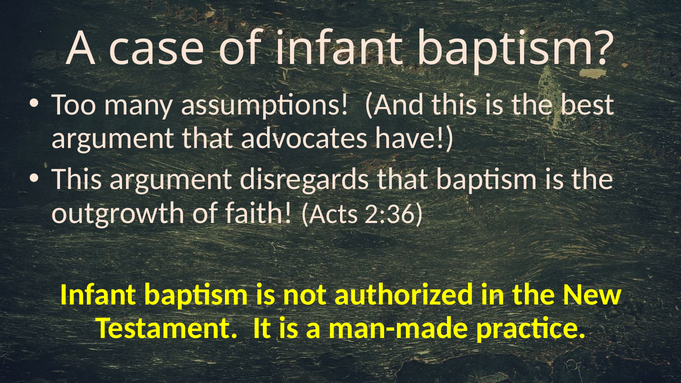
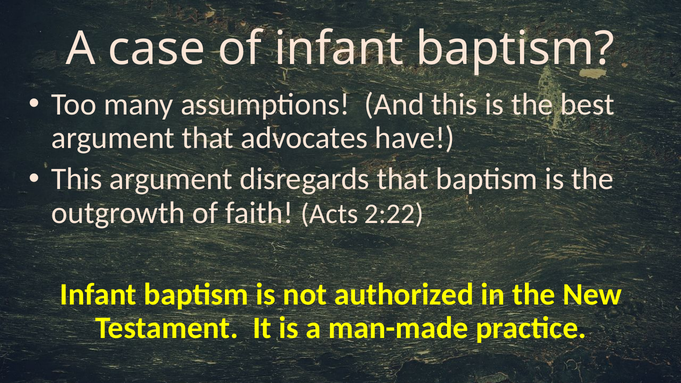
2:36: 2:36 -> 2:22
